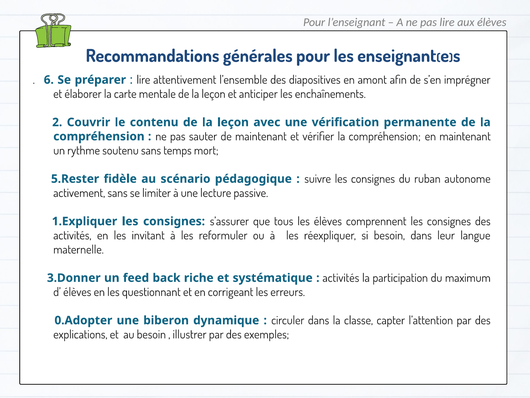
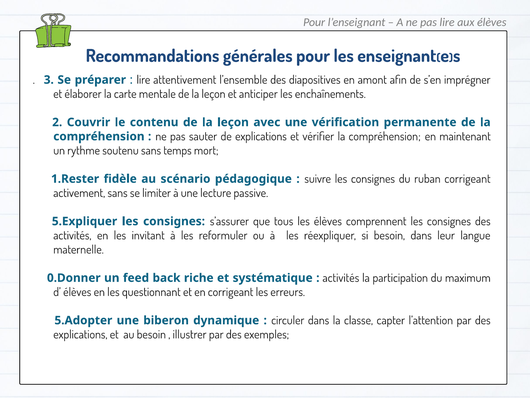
6: 6 -> 3
de maintenant: maintenant -> explications
5.Rester: 5.Rester -> 1.Rester
ruban autonome: autonome -> corrigeant
1.Expliquer: 1.Expliquer -> 5.Expliquer
3.Donner: 3.Donner -> 0.Donner
0.Adopter: 0.Adopter -> 5.Adopter
